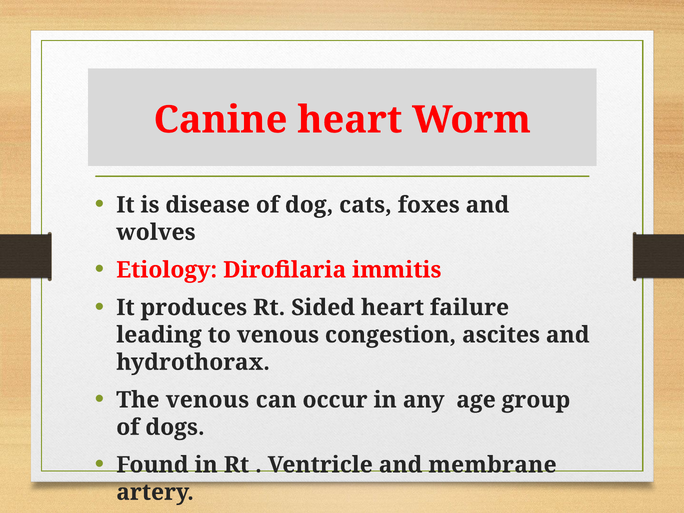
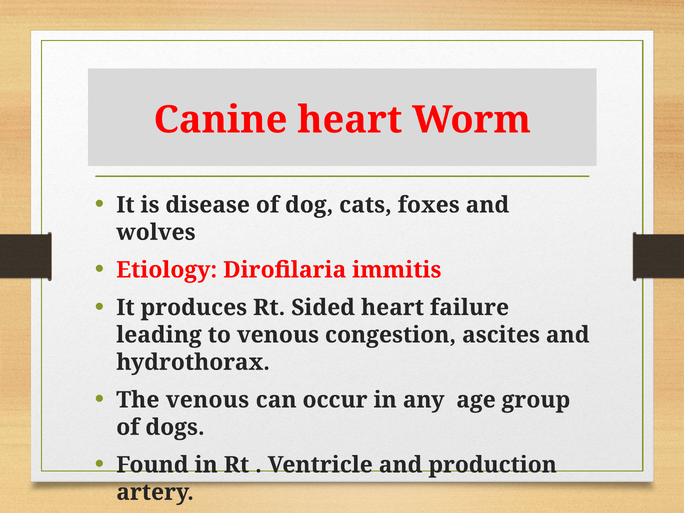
membrane: membrane -> production
